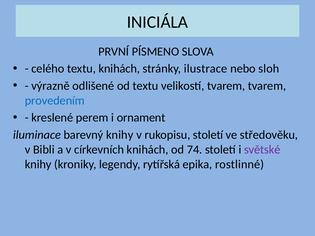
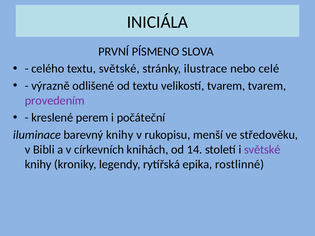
textu knihách: knihách -> světské
sloh: sloh -> celé
provedením colour: blue -> purple
ornament: ornament -> počáteční
rukopisu století: století -> menší
74: 74 -> 14
